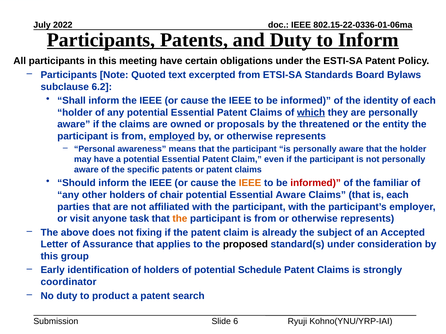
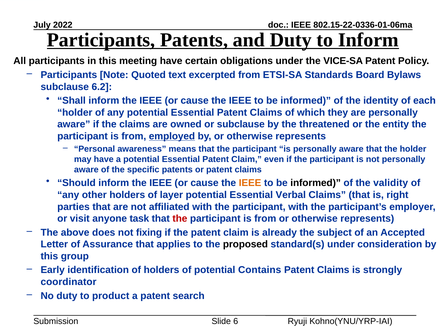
ESTI-SA: ESTI-SA -> VICE-SA
which underline: present -> none
or proposals: proposals -> subclause
informed at (316, 183) colour: red -> black
familiar: familiar -> validity
chair: chair -> layer
Essential Aware: Aware -> Verbal
is each: each -> right
the at (180, 219) colour: orange -> red
Schedule: Schedule -> Contains
